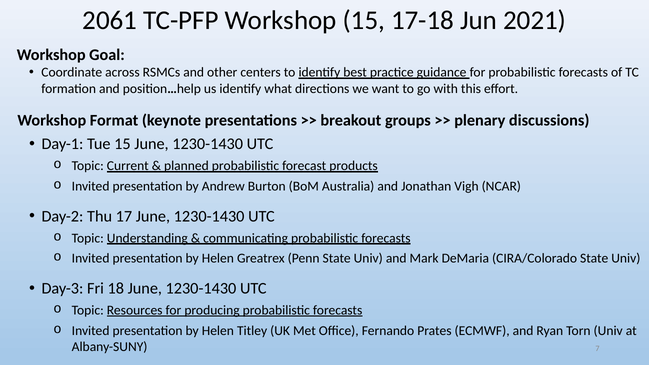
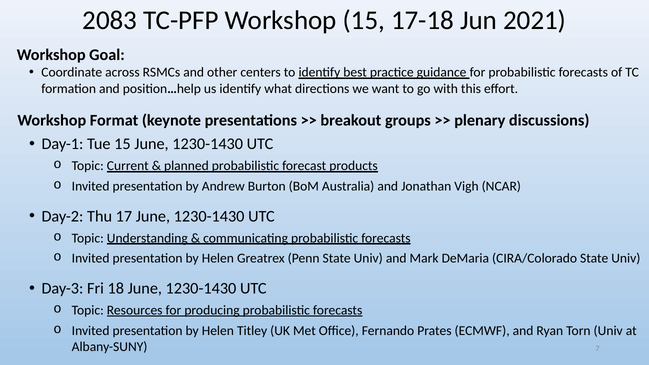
2061: 2061 -> 2083
